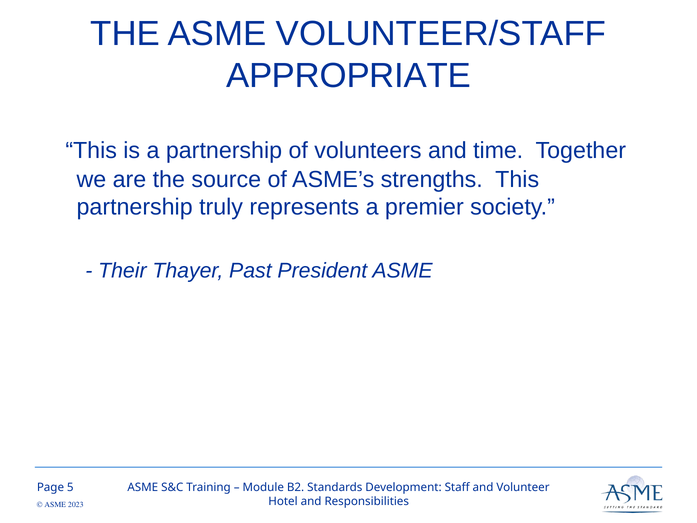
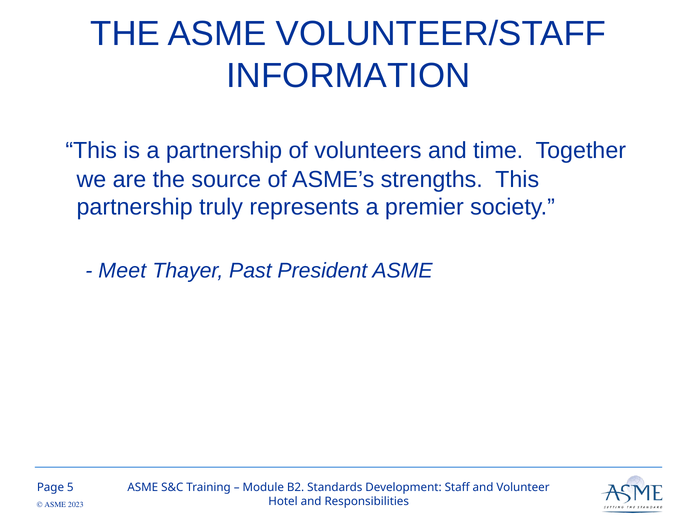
APPROPRIATE: APPROPRIATE -> INFORMATION
Their: Their -> Meet
